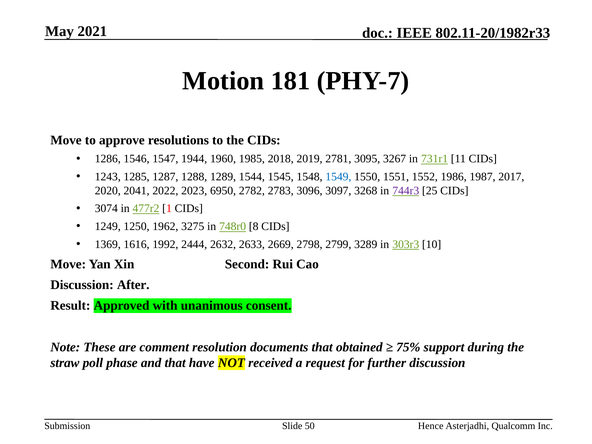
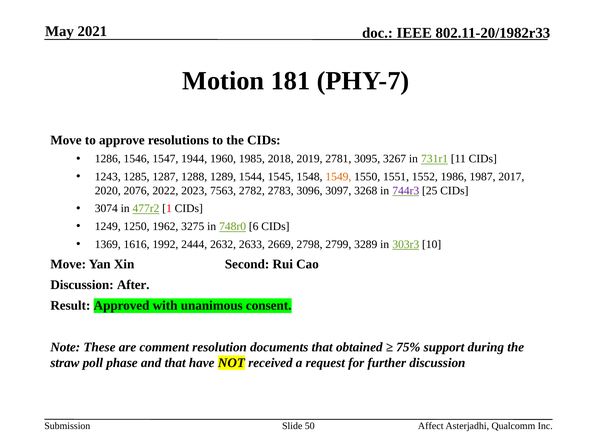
1549 colour: blue -> orange
2041: 2041 -> 2076
6950: 6950 -> 7563
8: 8 -> 6
Hence: Hence -> Affect
